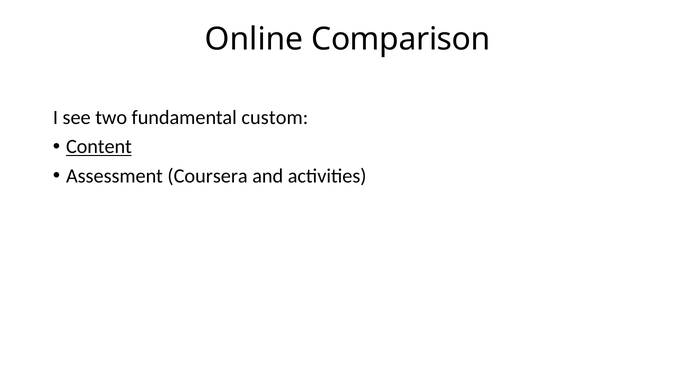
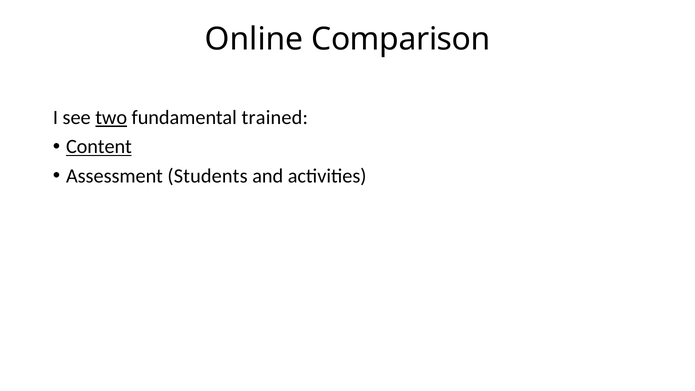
two underline: none -> present
custom: custom -> trained
Coursera: Coursera -> Students
